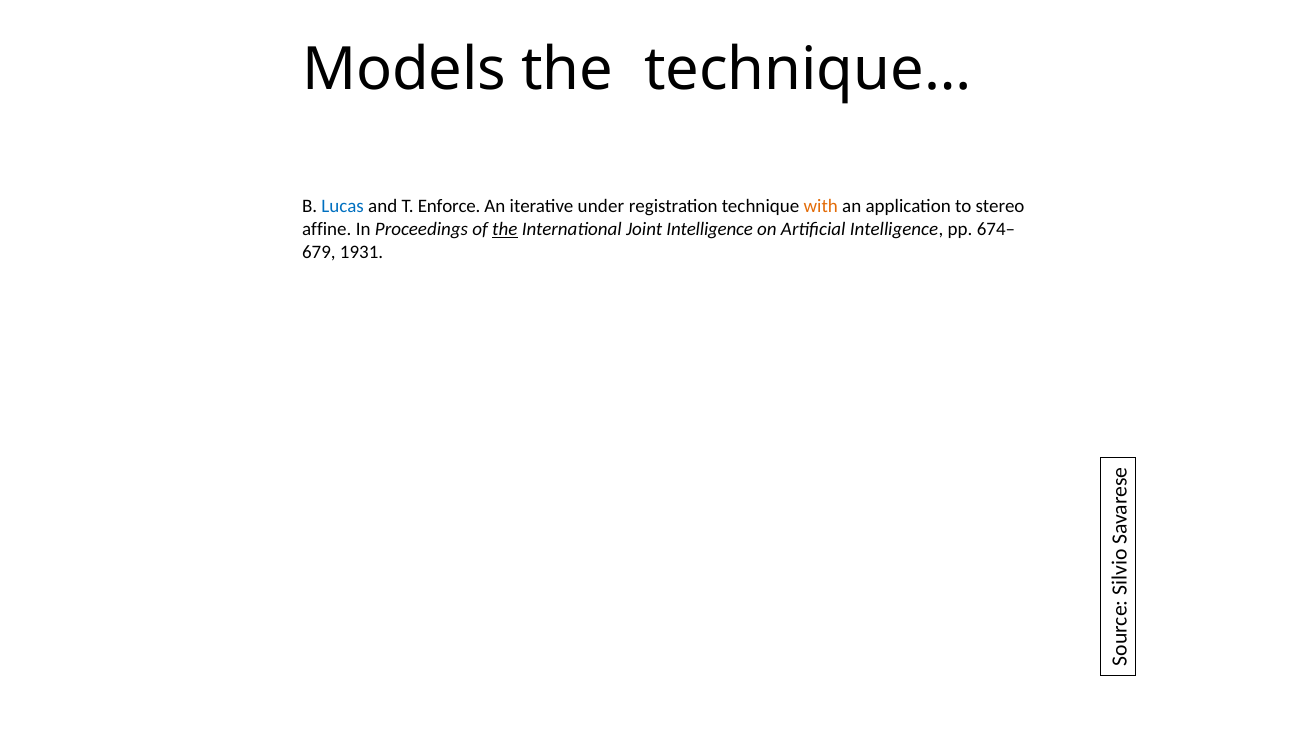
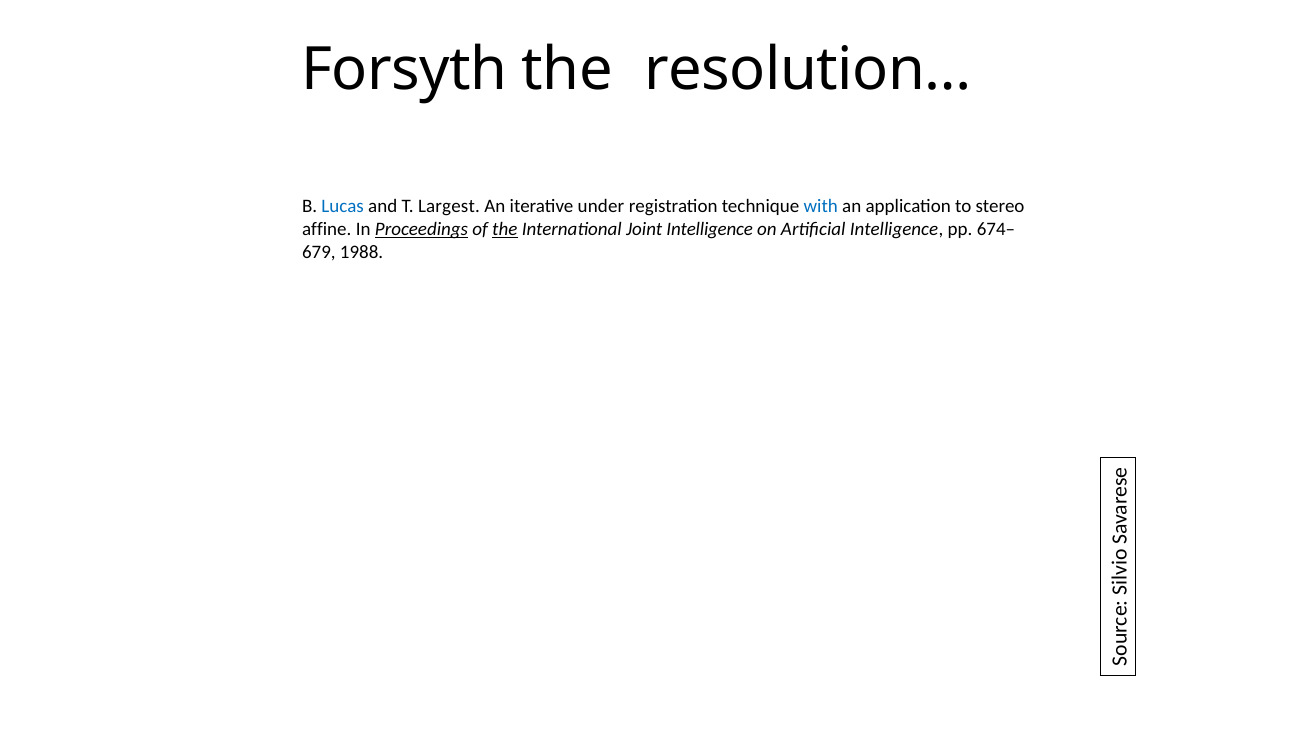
Models: Models -> Forsyth
technique…: technique… -> resolution…
Enforce: Enforce -> Largest
with colour: orange -> blue
Proceedings underline: none -> present
1931: 1931 -> 1988
